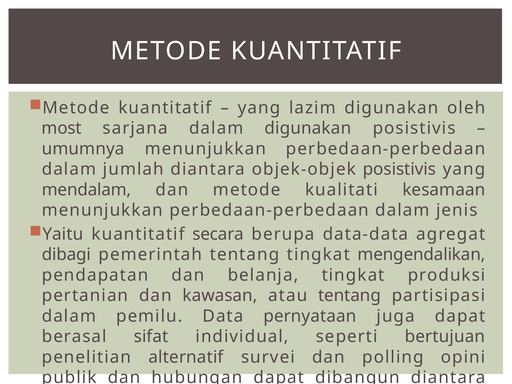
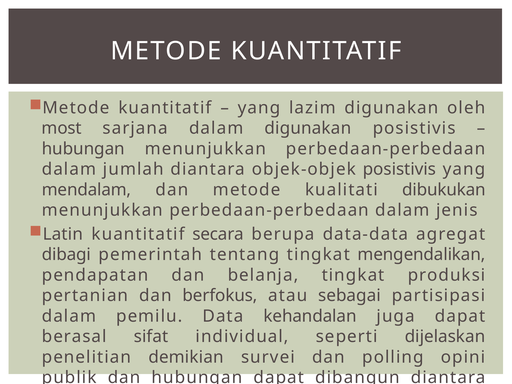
umumnya at (83, 149): umumnya -> hubungan
kesamaan: kesamaan -> dibukukan
Yaitu: Yaitu -> Latin
kawasan: kawasan -> berfokus
atau tentang: tentang -> sebagai
pernyataan: pernyataan -> kehandalan
bertujuan: bertujuan -> dijelaskan
alternatif: alternatif -> demikian
